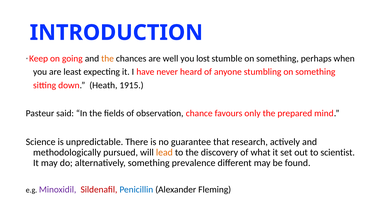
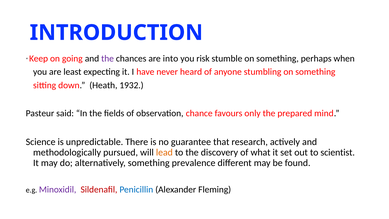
the at (108, 58) colour: orange -> purple
well: well -> into
lost: lost -> risk
1915: 1915 -> 1932
